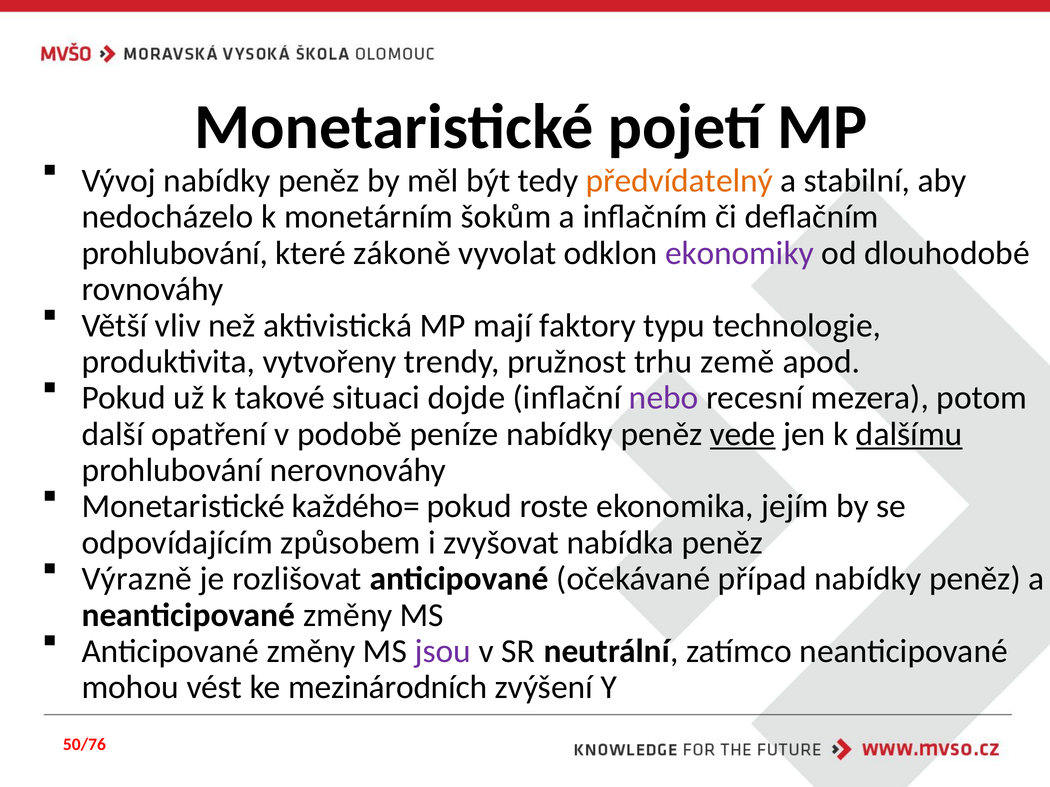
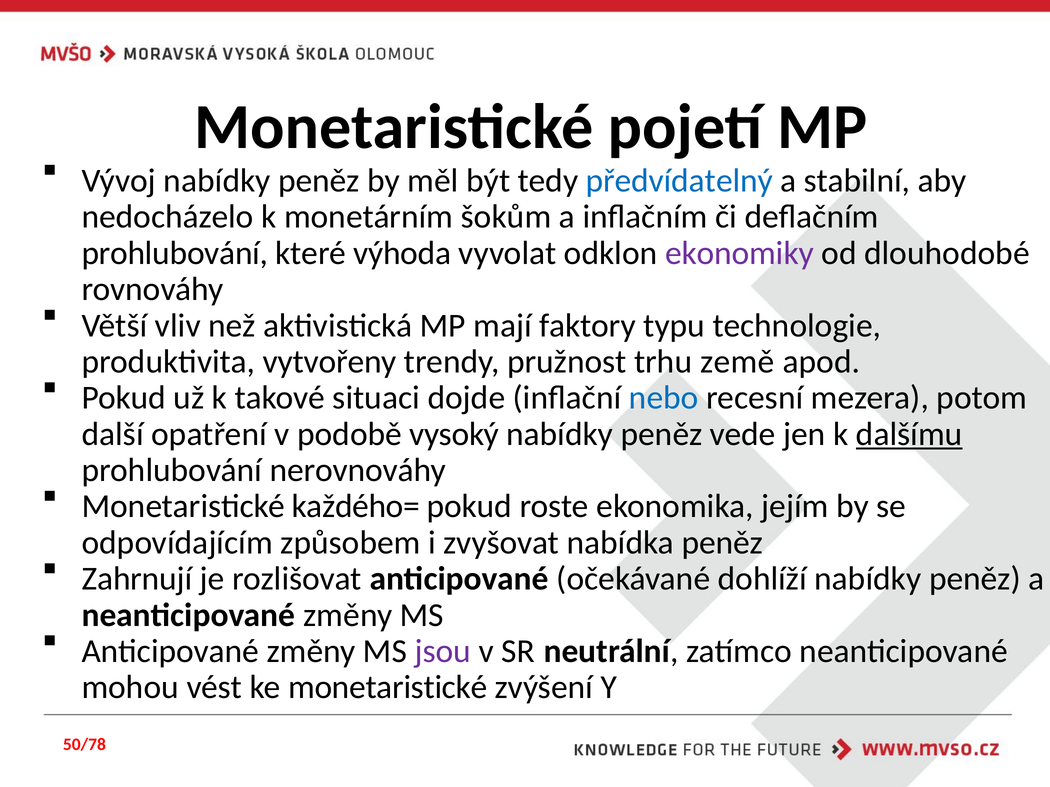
předvídatelný colour: orange -> blue
zákoně: zákoně -> výhoda
nebo colour: purple -> blue
peníze: peníze -> vysoký
vede underline: present -> none
Výrazně: Výrazně -> Zahrnují
případ: případ -> dohlíží
ke mezinárodních: mezinárodních -> monetaristické
50/76: 50/76 -> 50/78
